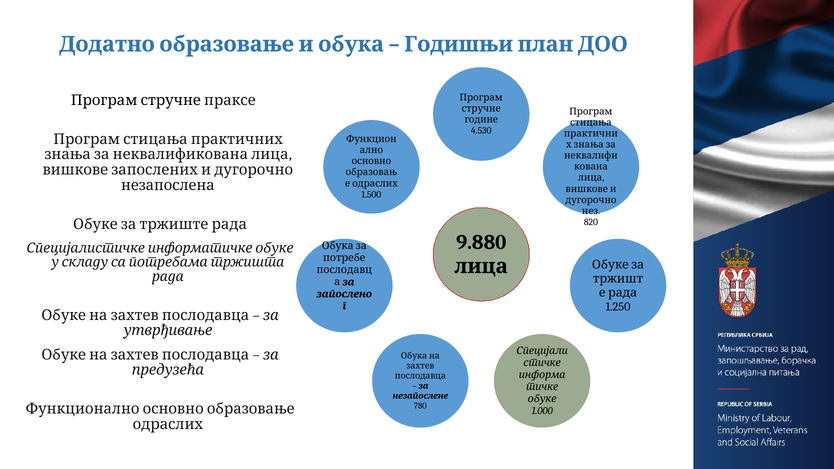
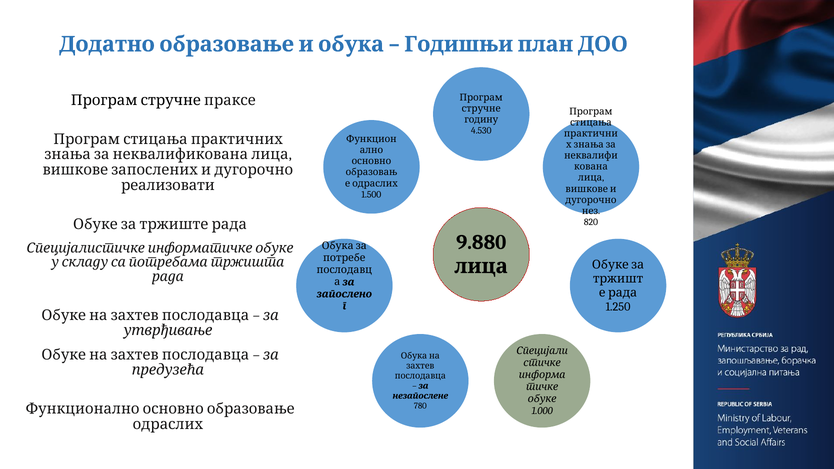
године: године -> годину
незапослена: незапослена -> реализовати
